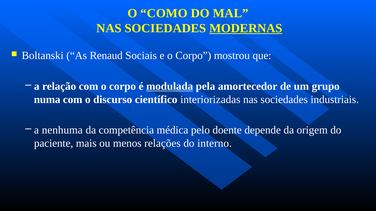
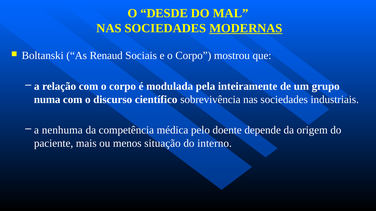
COMO: COMO -> DESDE
modulada underline: present -> none
amortecedor: amortecedor -> inteiramente
interiorizadas: interiorizadas -> sobrevivência
relações: relações -> situação
